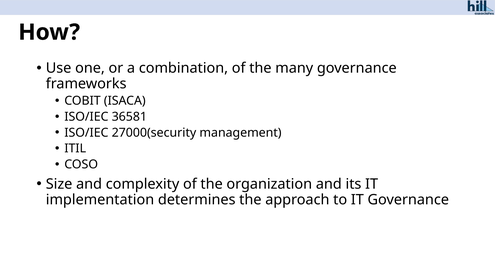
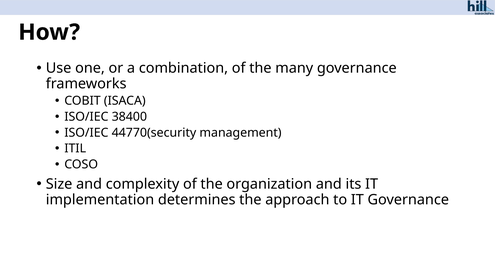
36581: 36581 -> 38400
27000(security: 27000(security -> 44770(security
